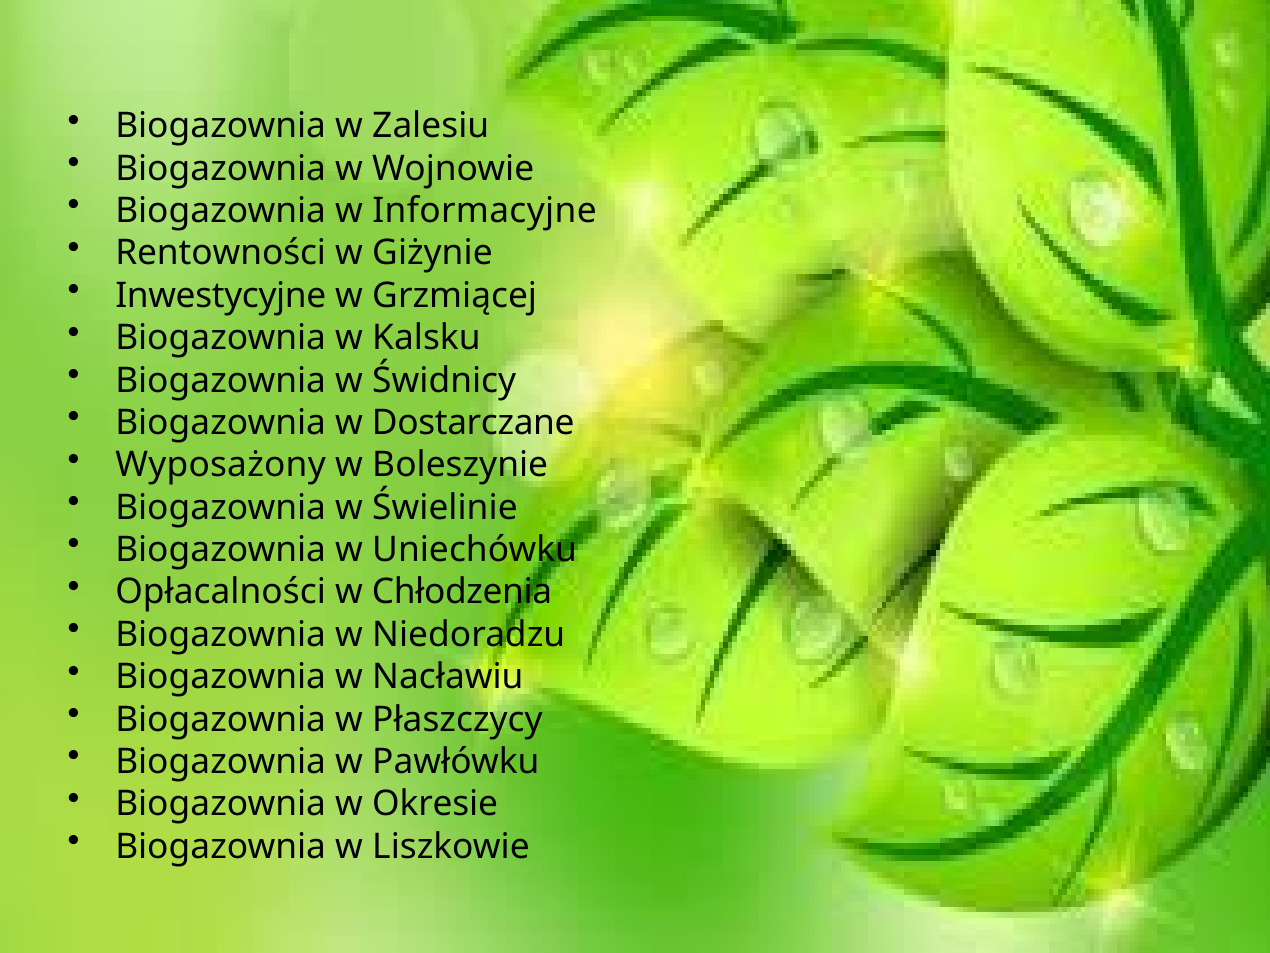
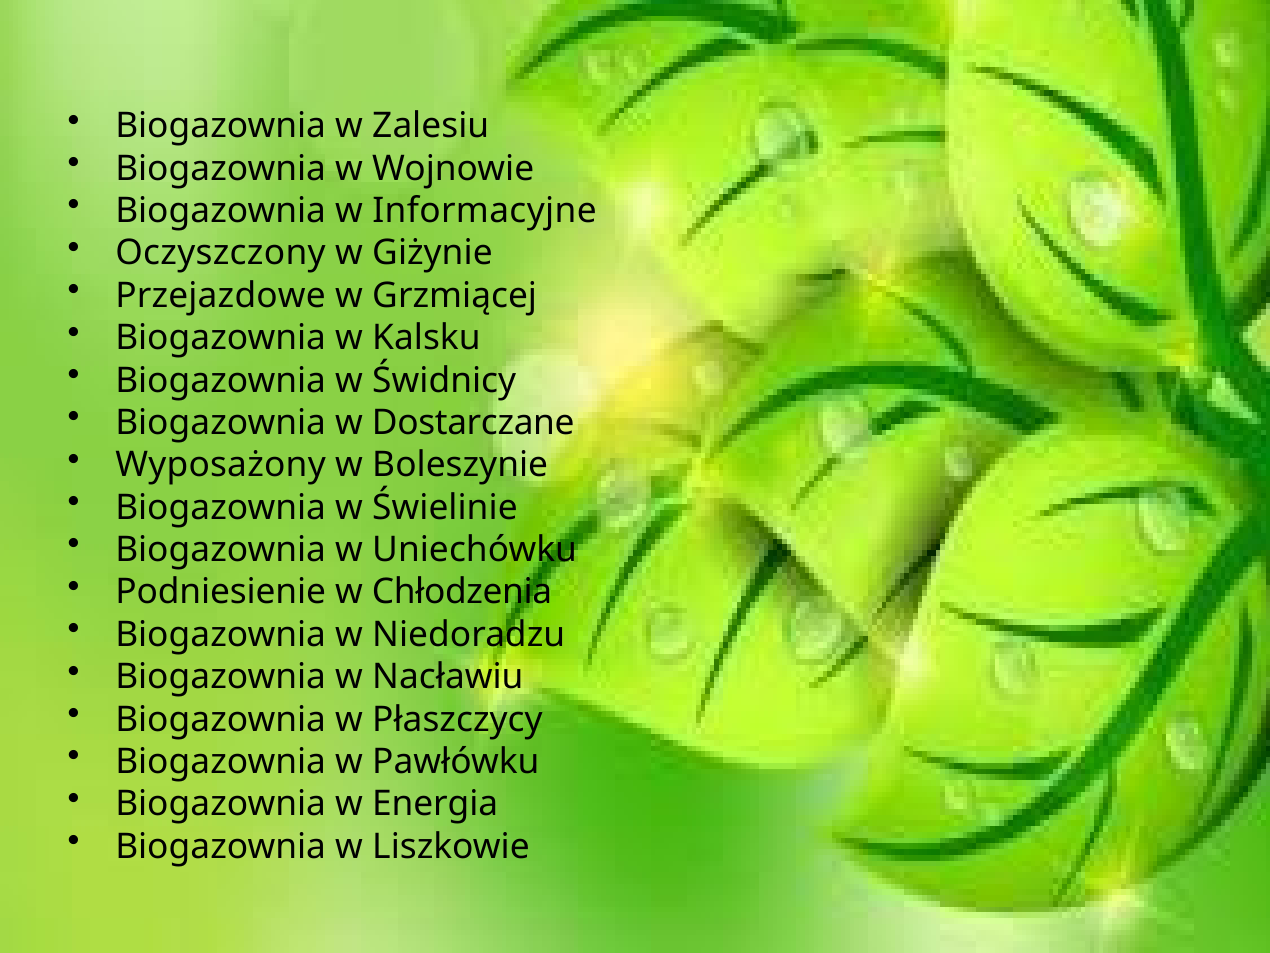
Rentowności: Rentowności -> Oczyszczony
Inwestycyjne: Inwestycyjne -> Przejazdowe
Opłacalności: Opłacalności -> Podniesienie
Okresie: Okresie -> Energia
